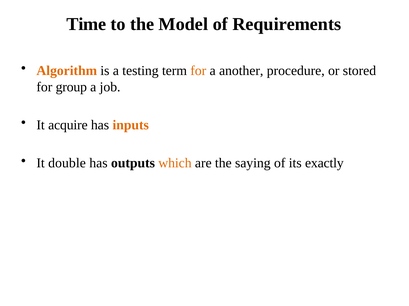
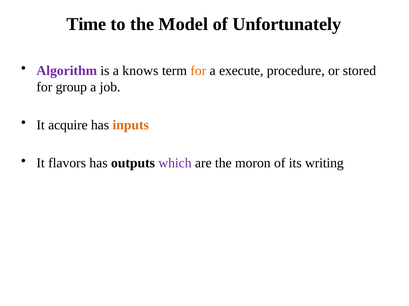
Requirements: Requirements -> Unfortunately
Algorithm colour: orange -> purple
testing: testing -> knows
another: another -> execute
double: double -> flavors
which colour: orange -> purple
saying: saying -> moron
exactly: exactly -> writing
